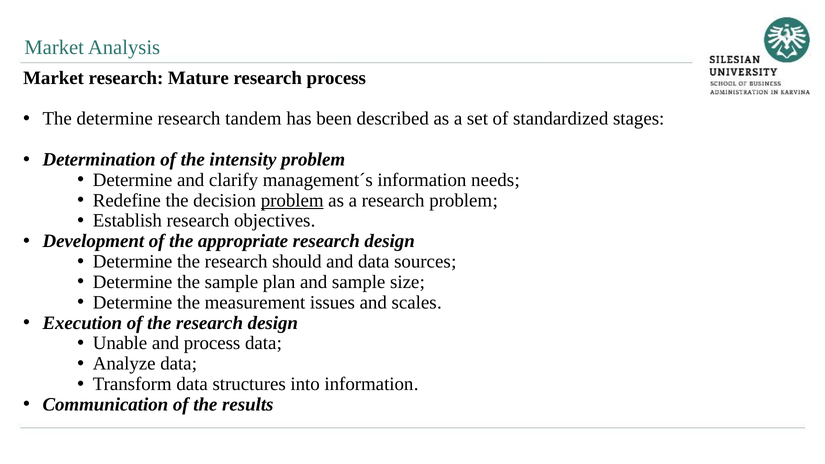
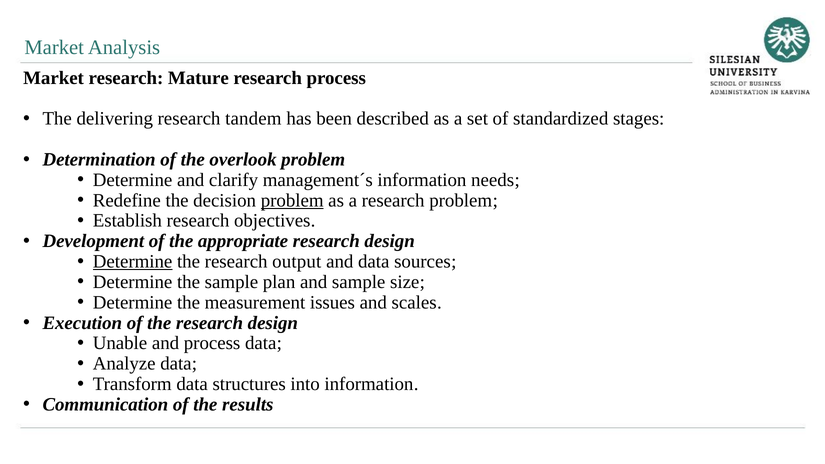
The determine: determine -> delivering
intensity: intensity -> overlook
Determine at (133, 262) underline: none -> present
should: should -> output
